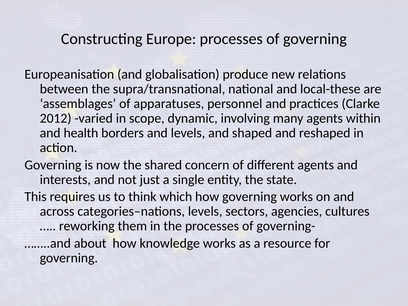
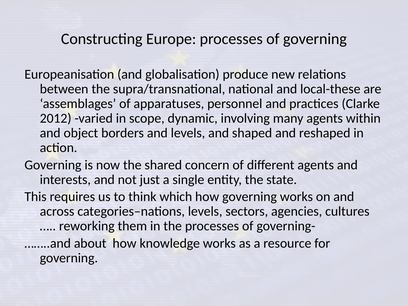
health: health -> object
